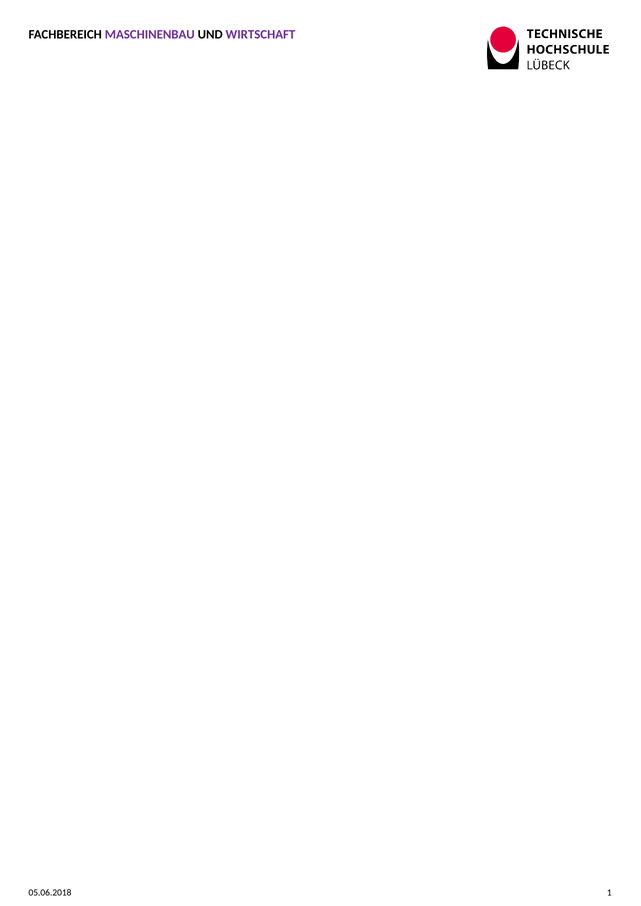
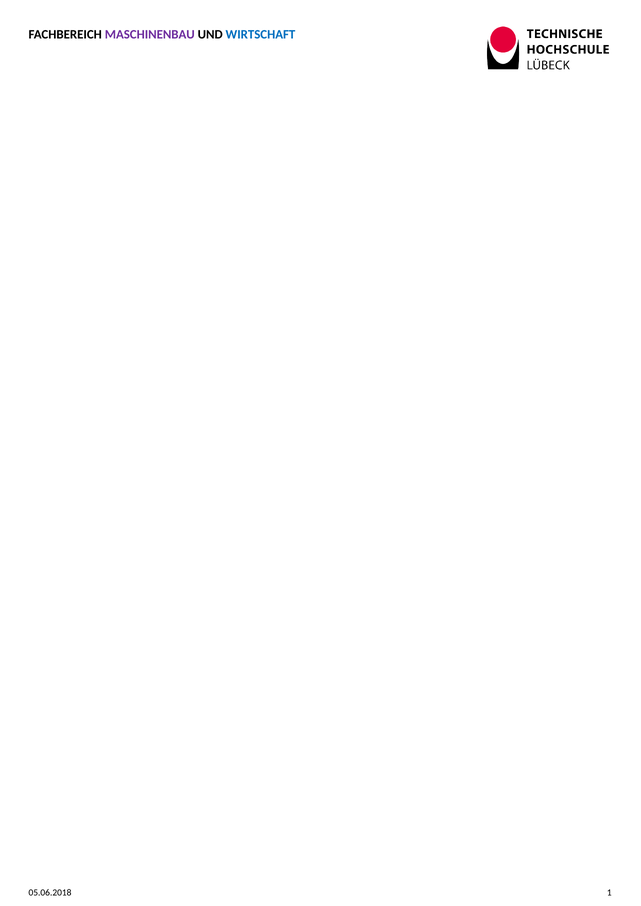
WIRTSCHAFT colour: purple -> blue
